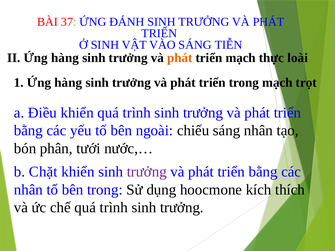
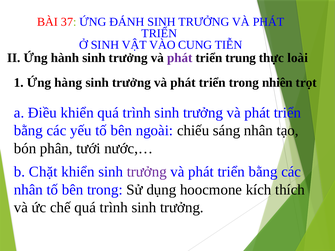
VÀO SÁNG: SÁNG -> CUNG
II Ứng hàng: hàng -> hành
phát at (180, 58) colour: orange -> purple
triển mạch: mạch -> trung
trong mạch: mạch -> nhiên
